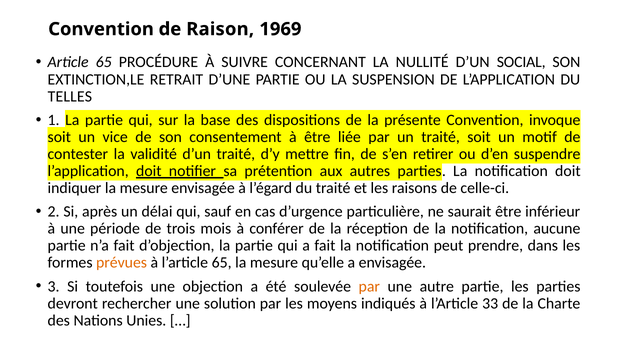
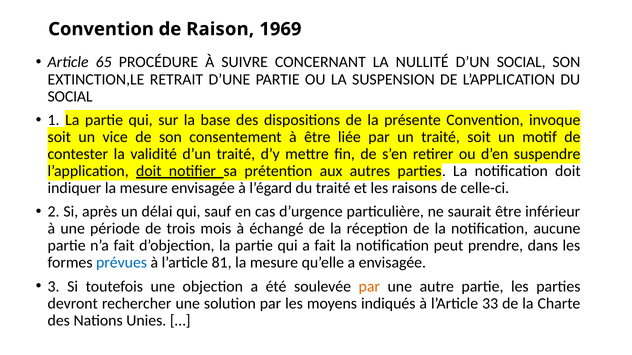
TELLES at (70, 96): TELLES -> SOCIAL
conférer: conférer -> échangé
prévues colour: orange -> blue
l’article 65: 65 -> 81
